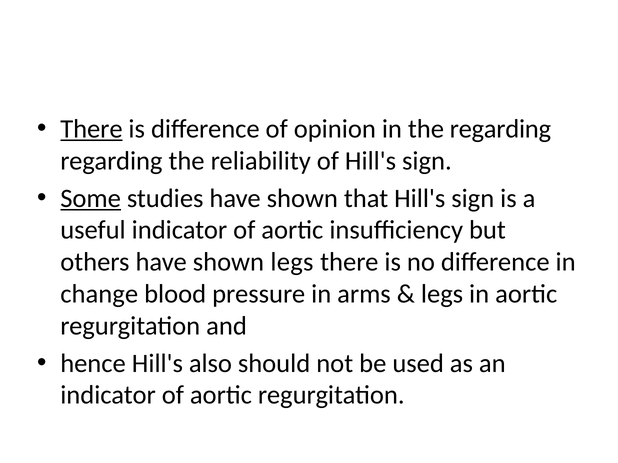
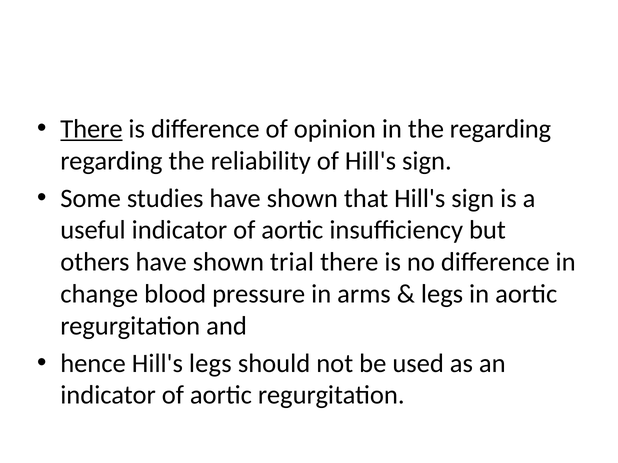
Some underline: present -> none
shown legs: legs -> trial
Hill's also: also -> legs
